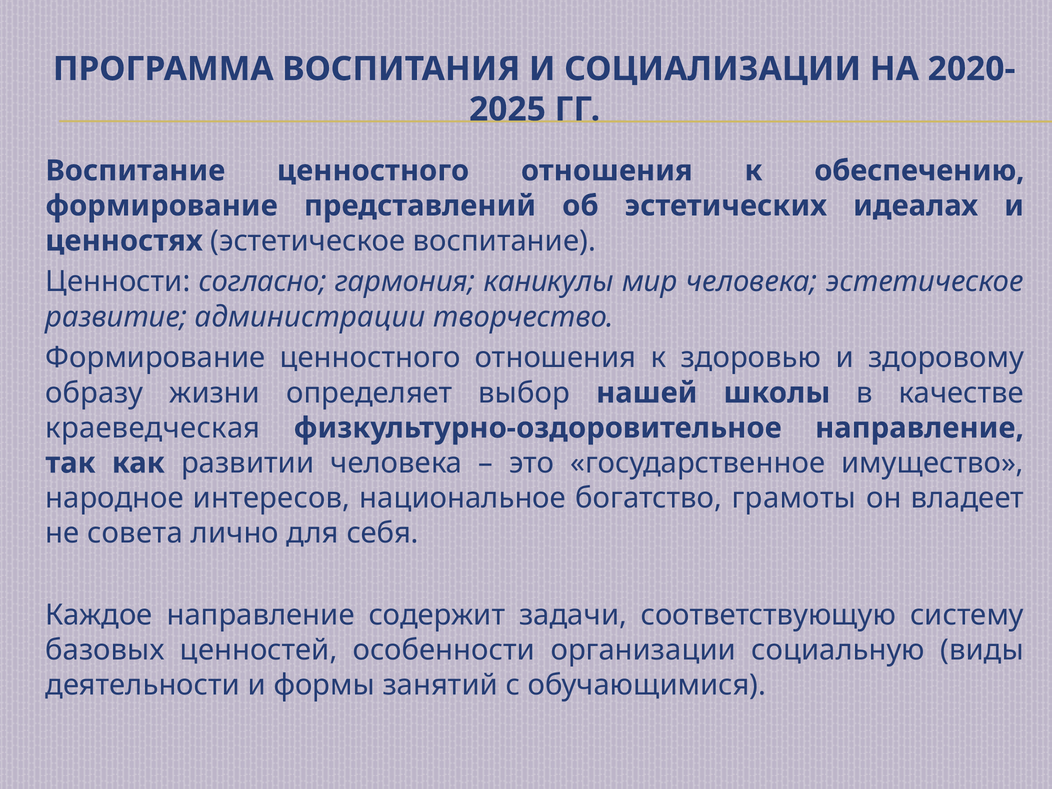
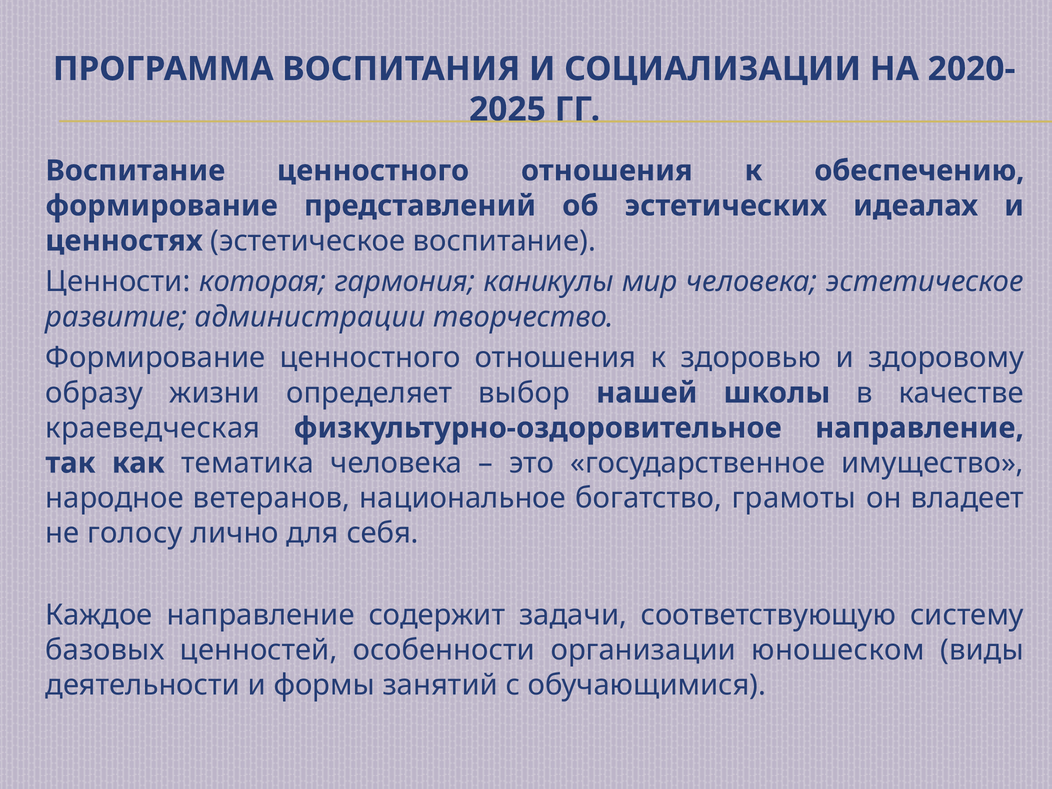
согласно: согласно -> которая
развитии: развитии -> тематика
интересов: интересов -> ветеранов
совета: совета -> голосу
социальную: социальную -> юношеском
